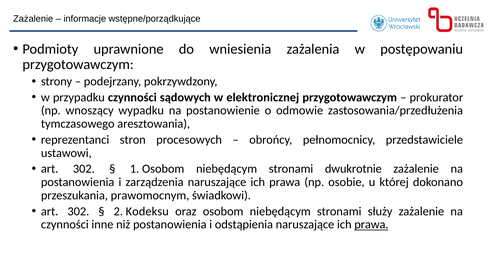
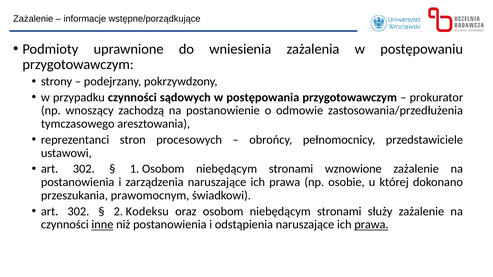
elektronicznej: elektronicznej -> postępowania
wypadku: wypadku -> zachodzą
dwukrotnie: dwukrotnie -> wznowione
inne underline: none -> present
